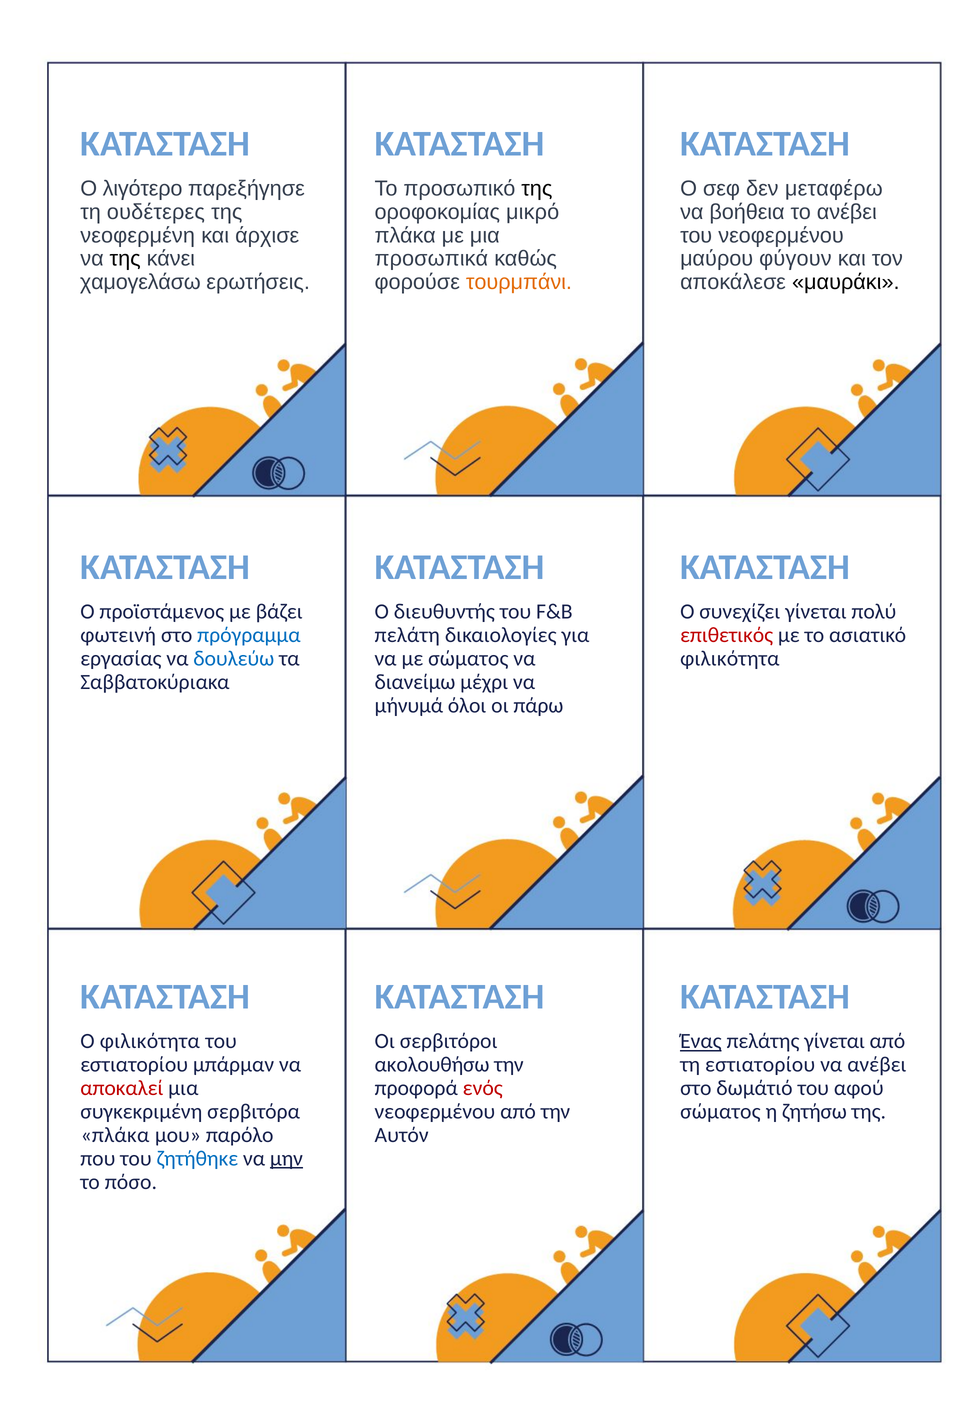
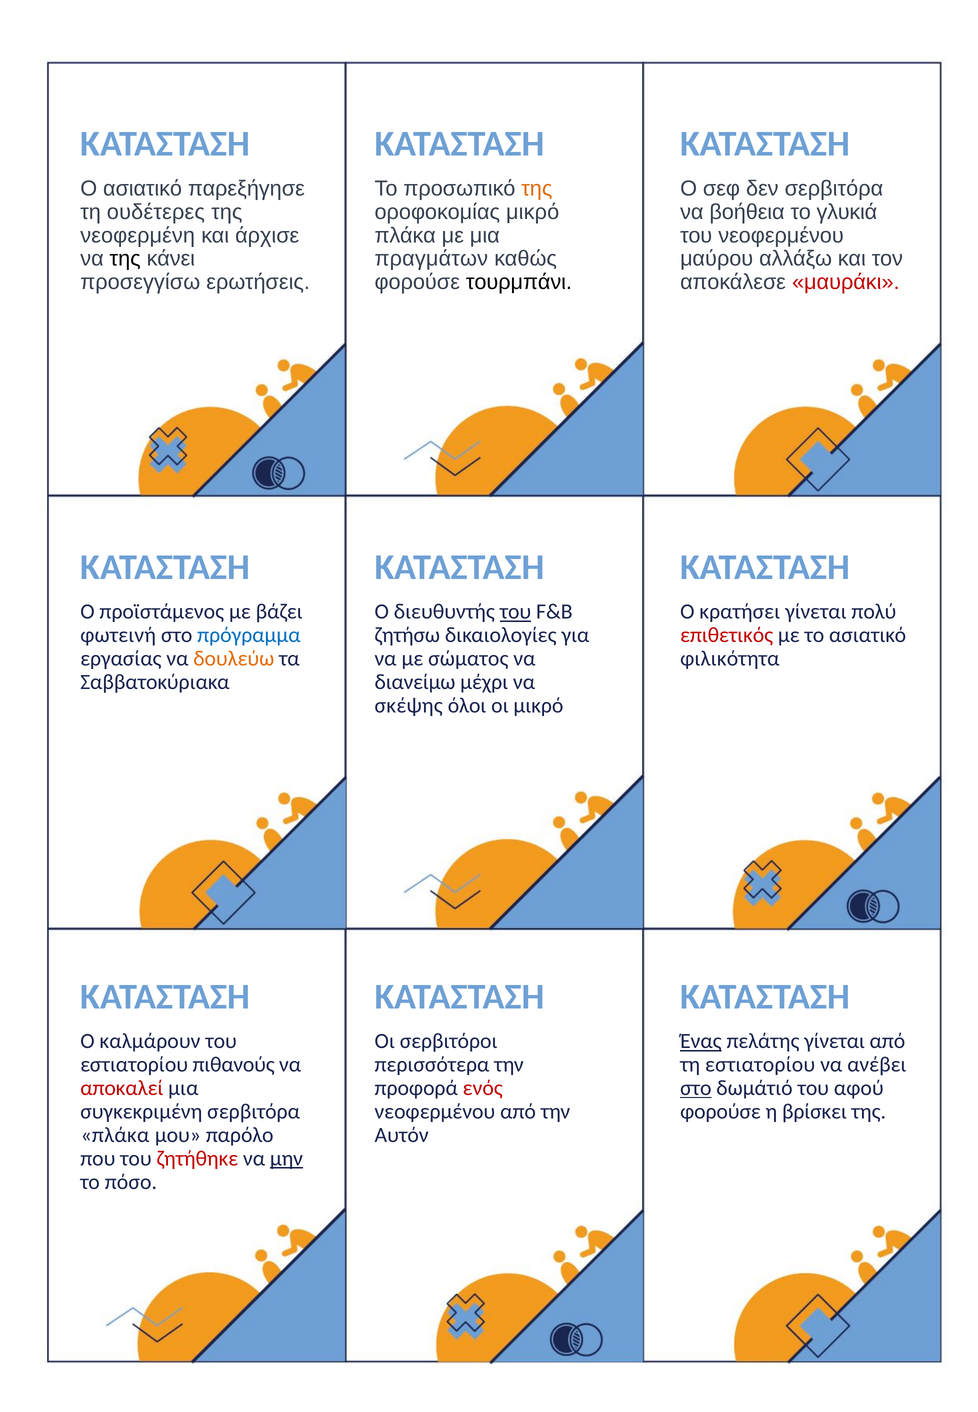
Ο λιγότερο: λιγότερο -> ασιατικό
της at (537, 189) colour: black -> orange
δεν μεταφέρω: μεταφέρω -> σερβιτόρα
το ανέβει: ανέβει -> γλυκιά
προσωπικά: προσωπικά -> πραγμάτων
φύγουν: φύγουν -> αλλάξω
χαμογελάσω: χαμογελάσω -> προσεγγίσω
τουρμπάνι colour: orange -> black
μαυράκι colour: black -> red
του at (516, 612) underline: none -> present
συνεχίζει: συνεχίζει -> κρατήσει
πελάτη: πελάτη -> ζητήσω
δουλεύω colour: blue -> orange
μήνυμά: μήνυμά -> σκέψης
οι πάρω: πάρω -> μικρό
Ο φιλικότητα: φιλικότητα -> καλμάρουν
μπάρμαν: μπάρμαν -> πιθανούς
ακολουθήσω: ακολουθήσω -> περισσότερα
στο at (696, 1089) underline: none -> present
σώματος at (720, 1112): σώματος -> φορούσε
ζητήσω: ζητήσω -> βρίσκει
ζητήθηκε colour: blue -> red
